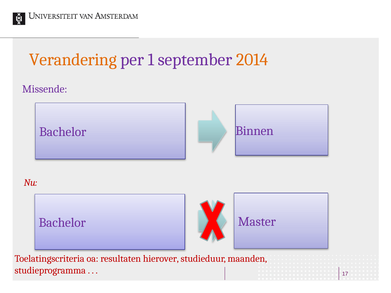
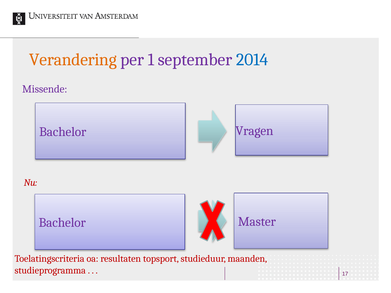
2014 colour: orange -> blue
Binnen: Binnen -> Vragen
hierover: hierover -> topsport
